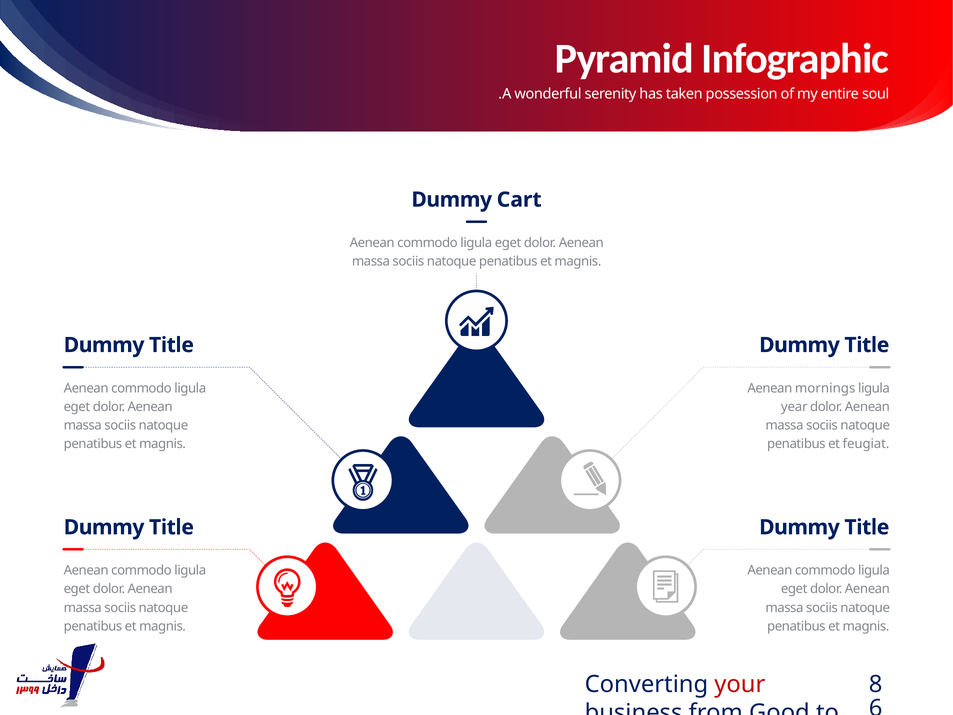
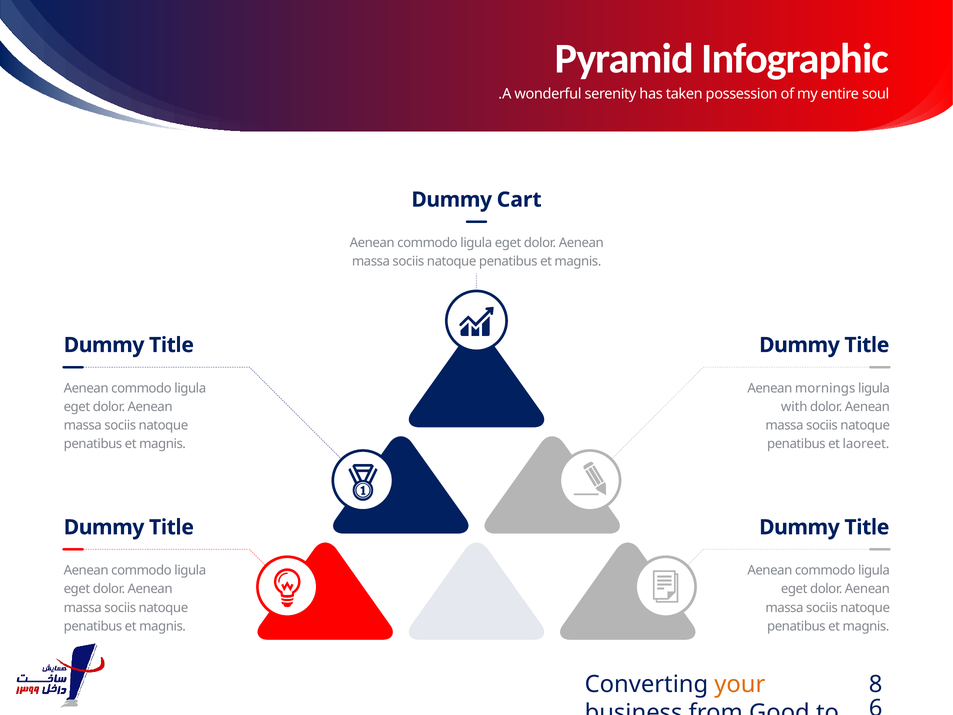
year: year -> with
feugiat: feugiat -> laoreet
your colour: red -> orange
